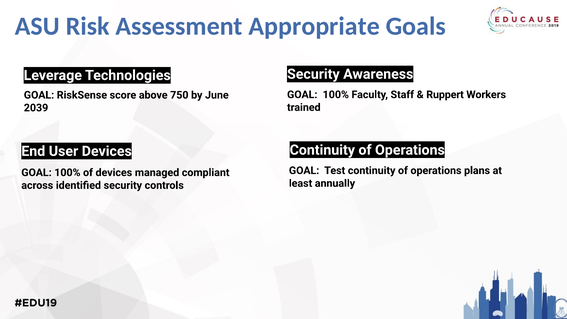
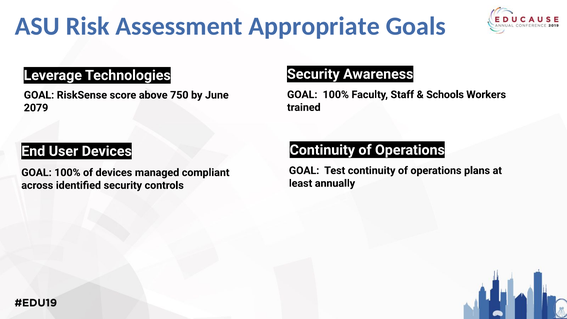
Ruppert: Ruppert -> Schools
2039: 2039 -> 2079
